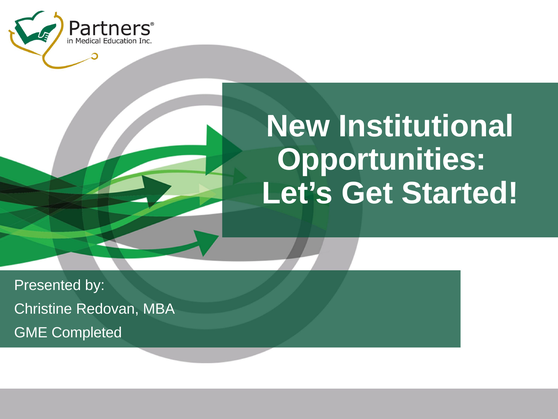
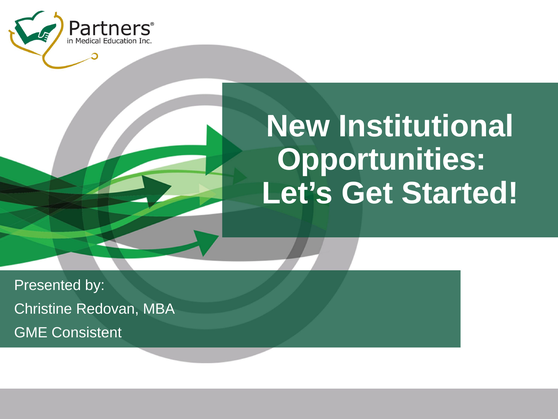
Completed: Completed -> Consistent
